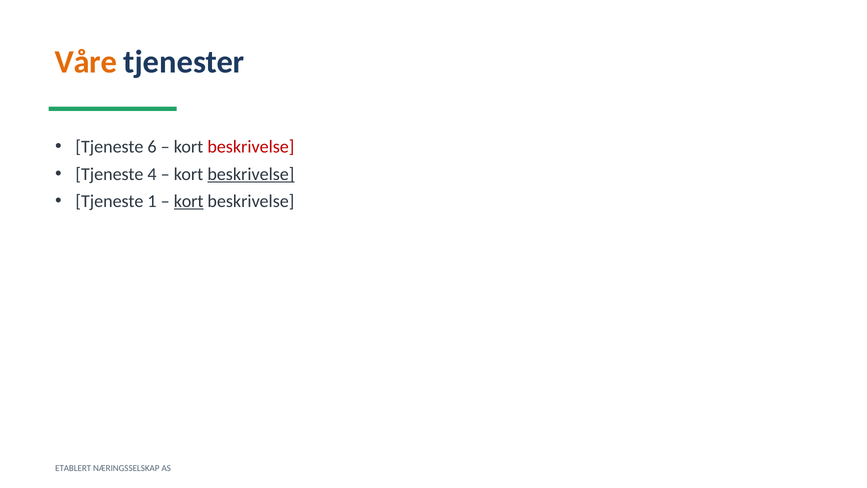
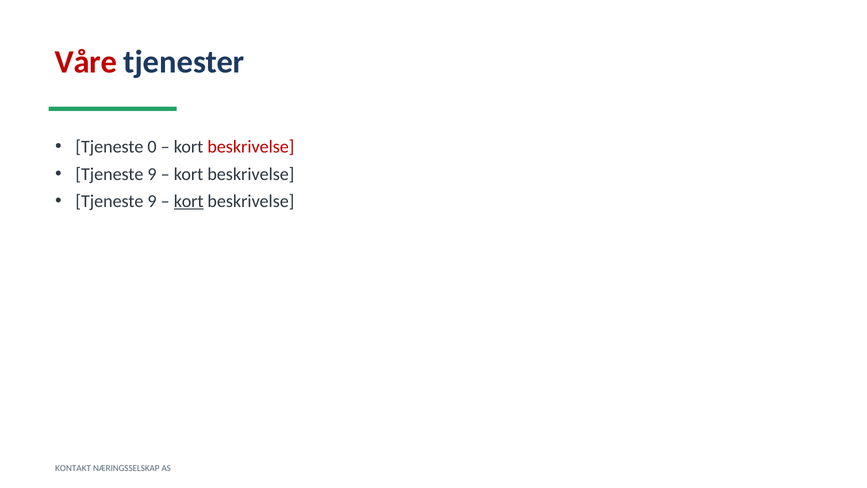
Våre colour: orange -> red
6: 6 -> 0
4 at (152, 174): 4 -> 9
beskrivelse at (251, 174) underline: present -> none
1 at (152, 201): 1 -> 9
ETABLERT: ETABLERT -> KONTAKT
